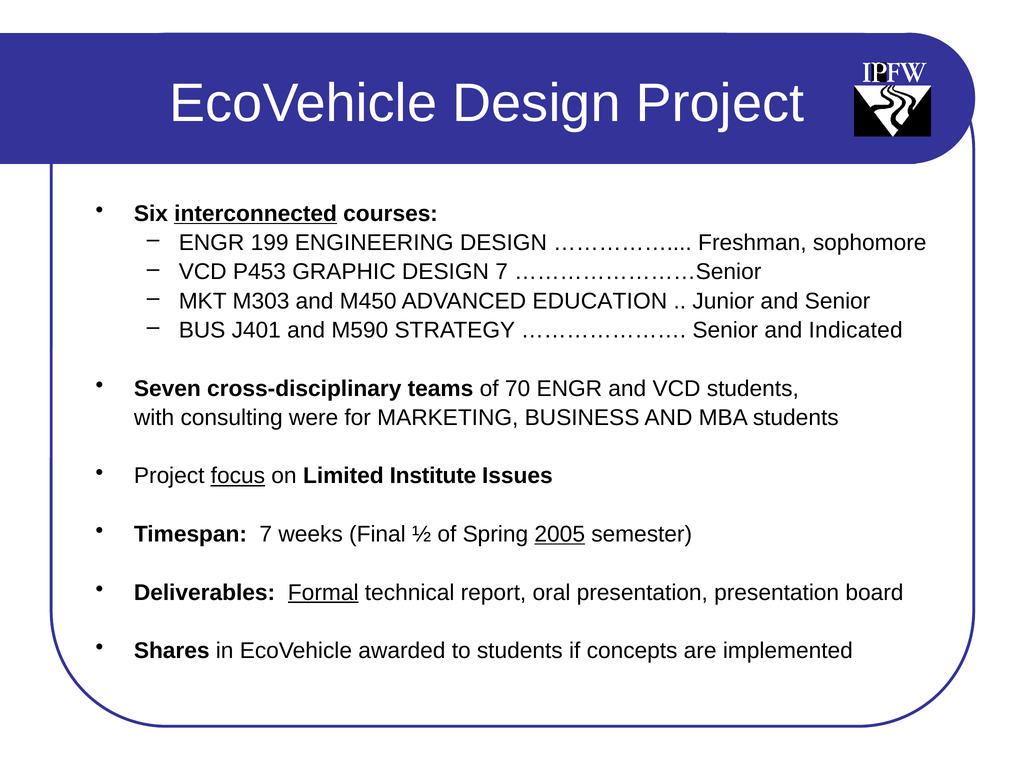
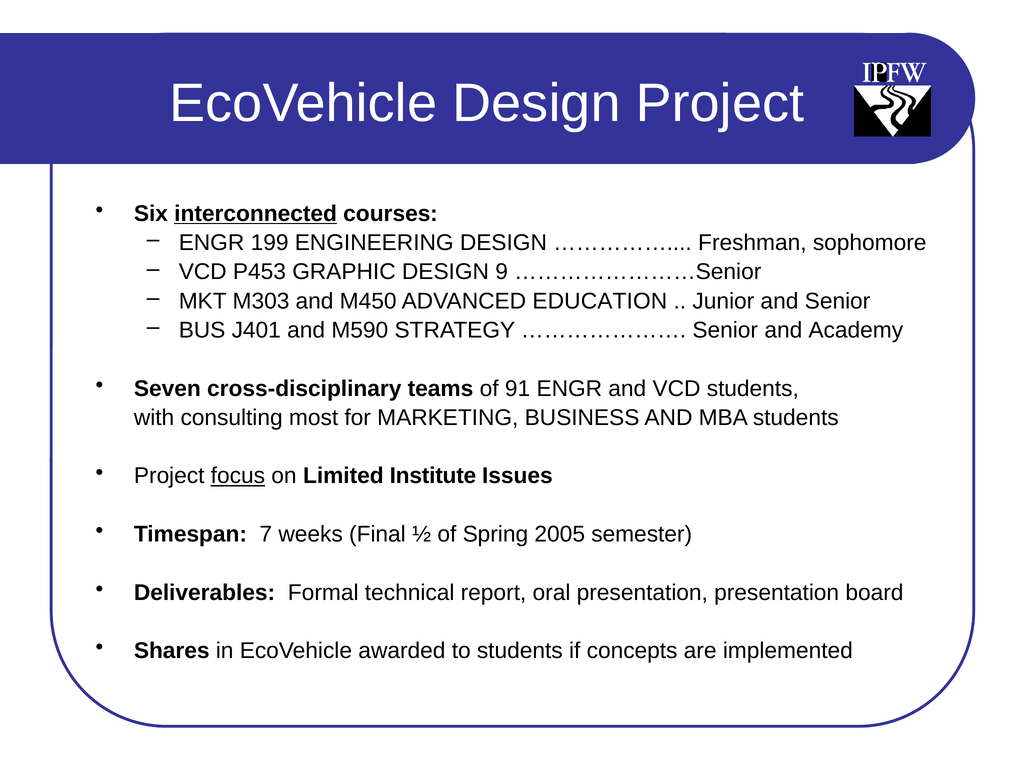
DESIGN 7: 7 -> 9
Indicated: Indicated -> Academy
70: 70 -> 91
were: were -> most
2005 underline: present -> none
Formal underline: present -> none
